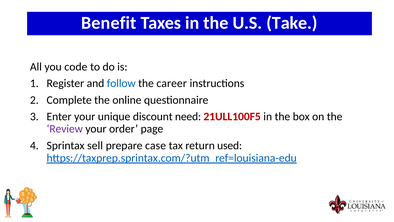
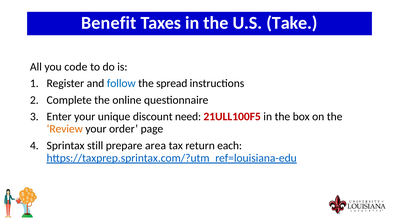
career: career -> spread
Review colour: purple -> orange
sell: sell -> still
case: case -> area
used: used -> each
